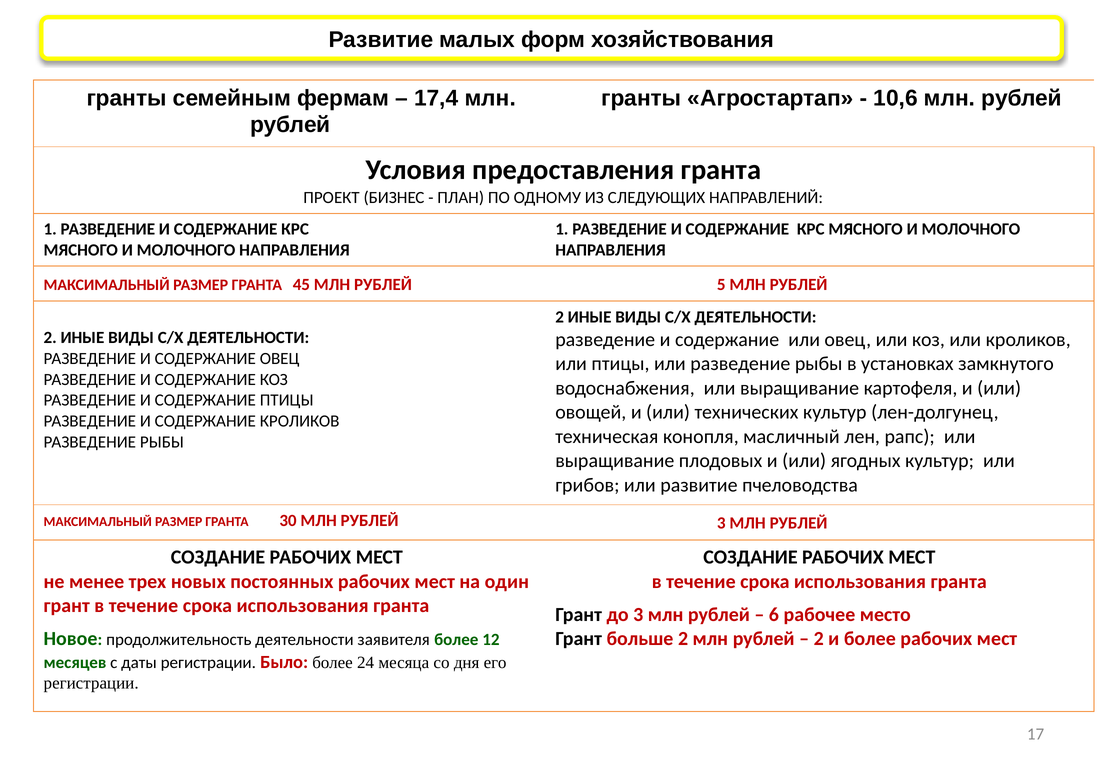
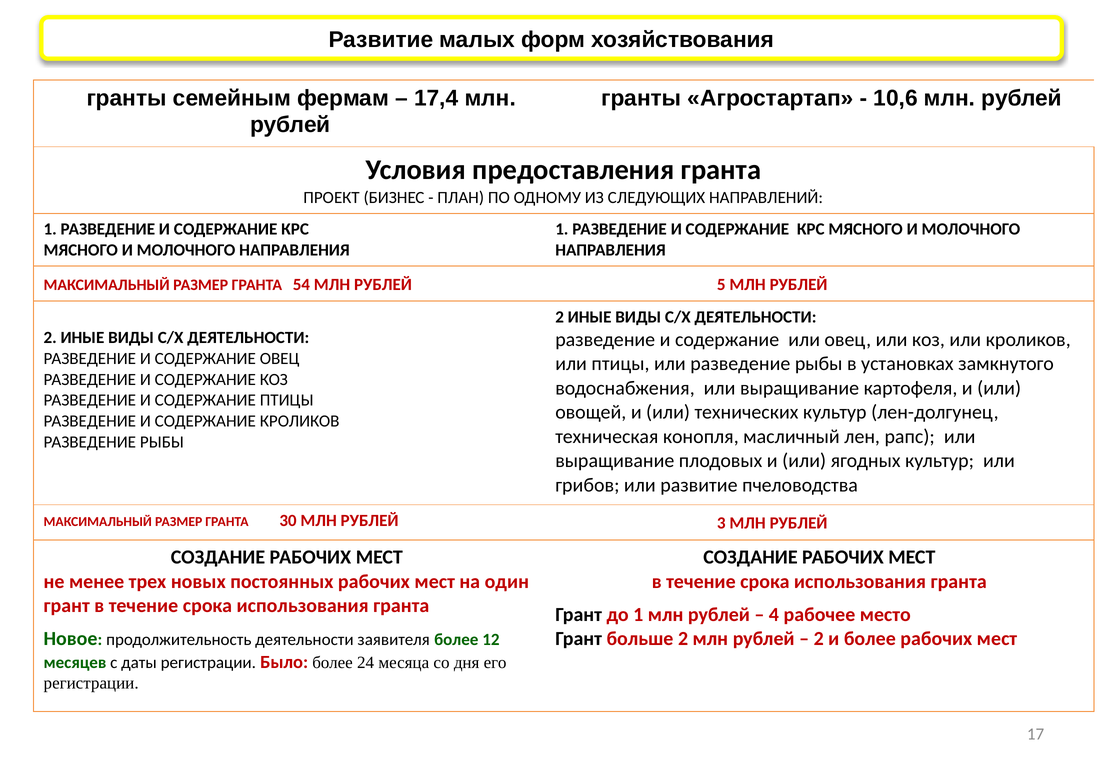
45: 45 -> 54
до 3: 3 -> 1
6: 6 -> 4
